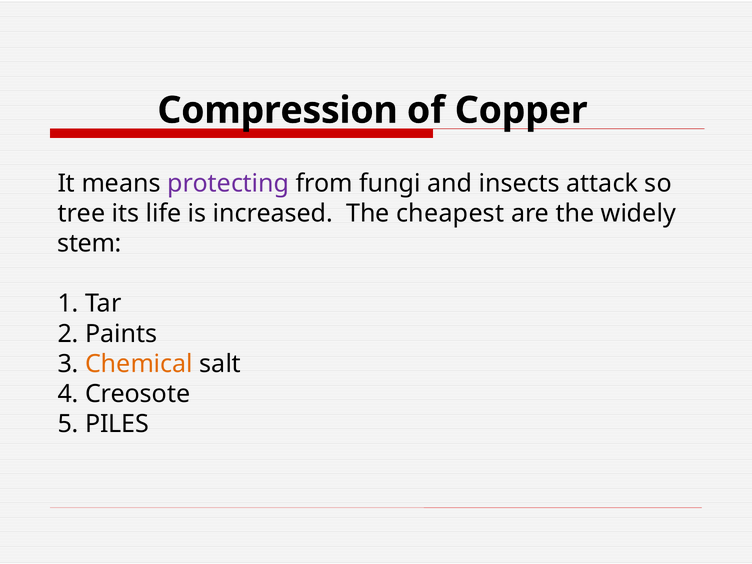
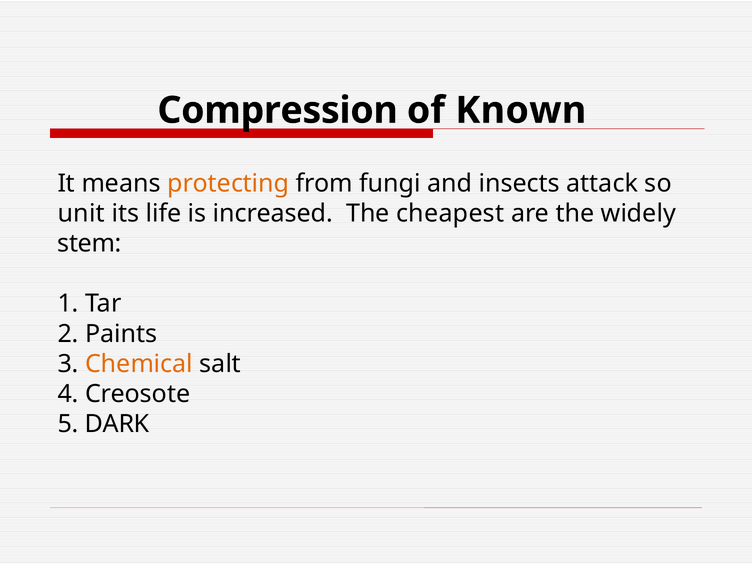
Copper: Copper -> Known
protecting colour: purple -> orange
tree: tree -> unit
PILES: PILES -> DARK
